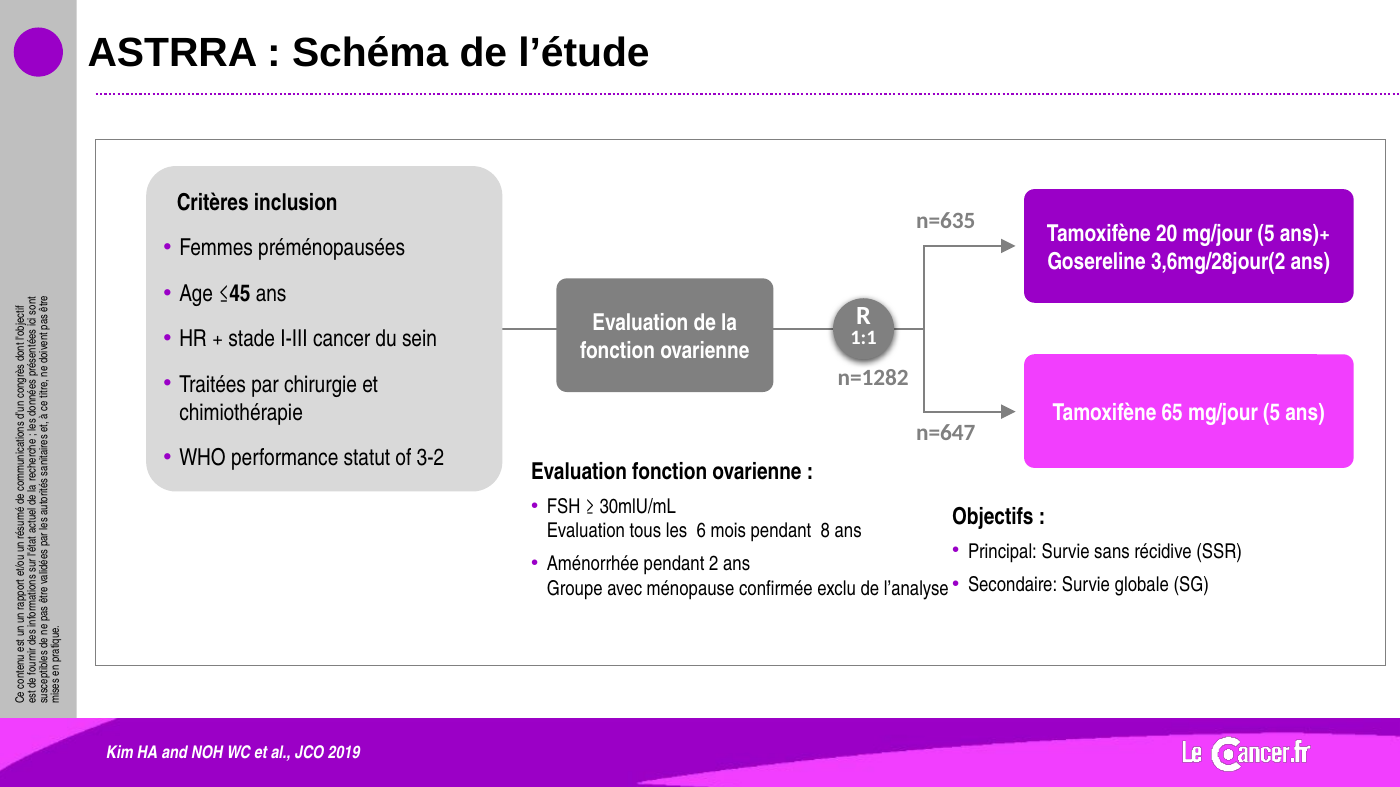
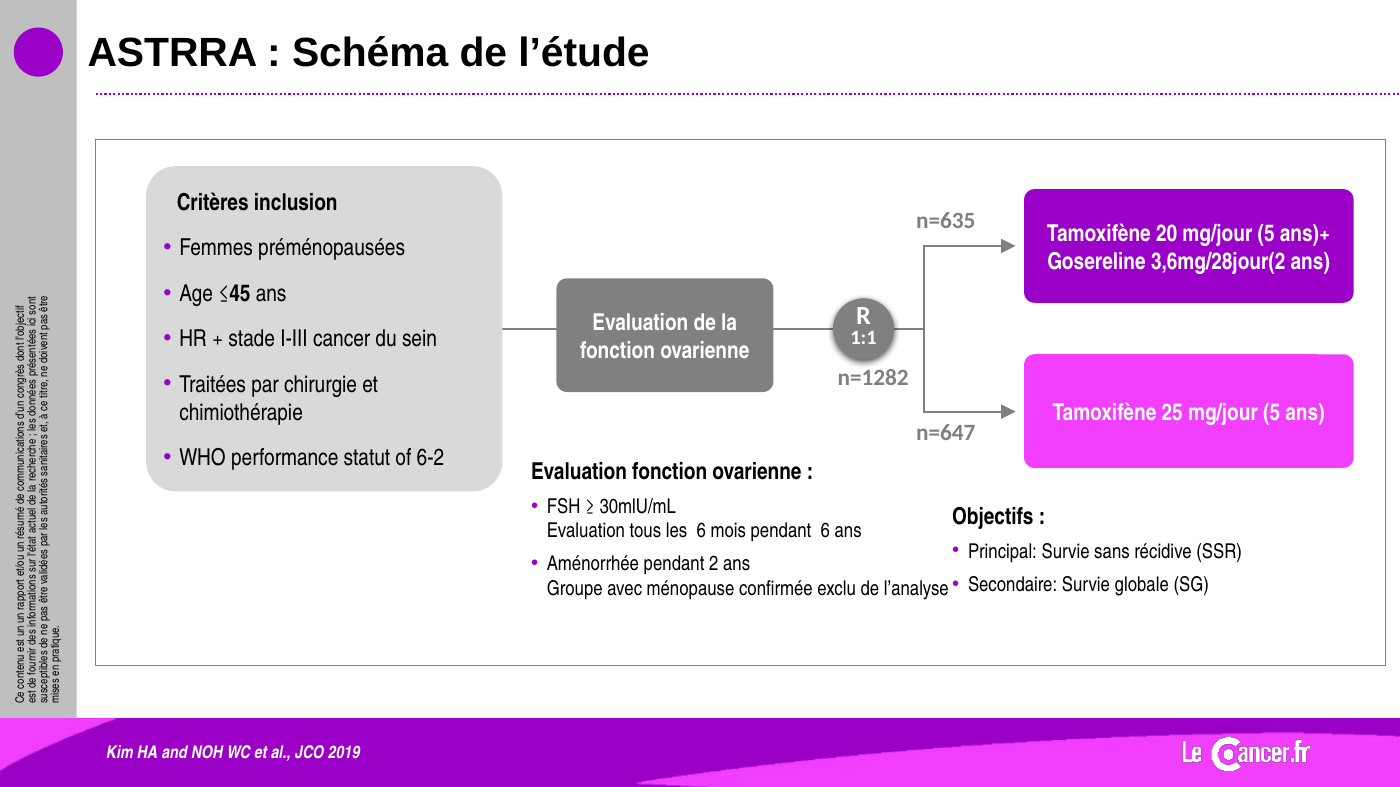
65: 65 -> 25
3-2: 3-2 -> 6-2
pendant 8: 8 -> 6
